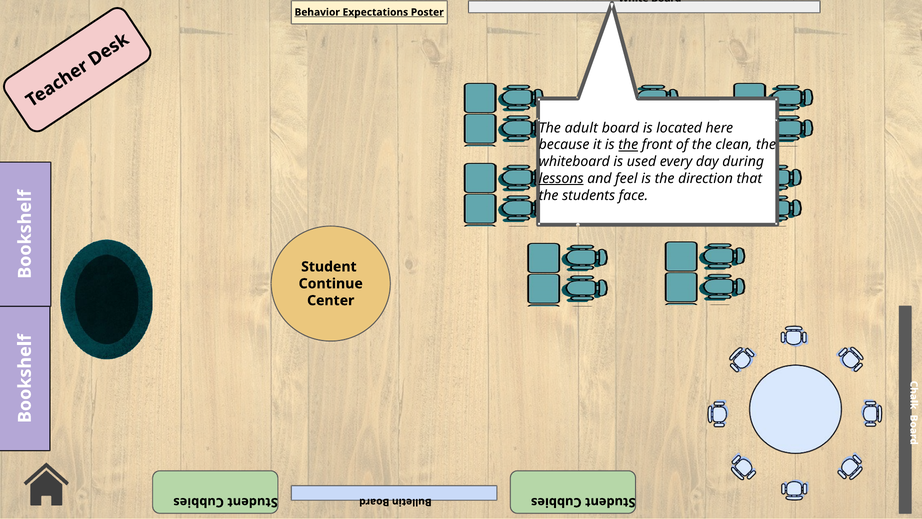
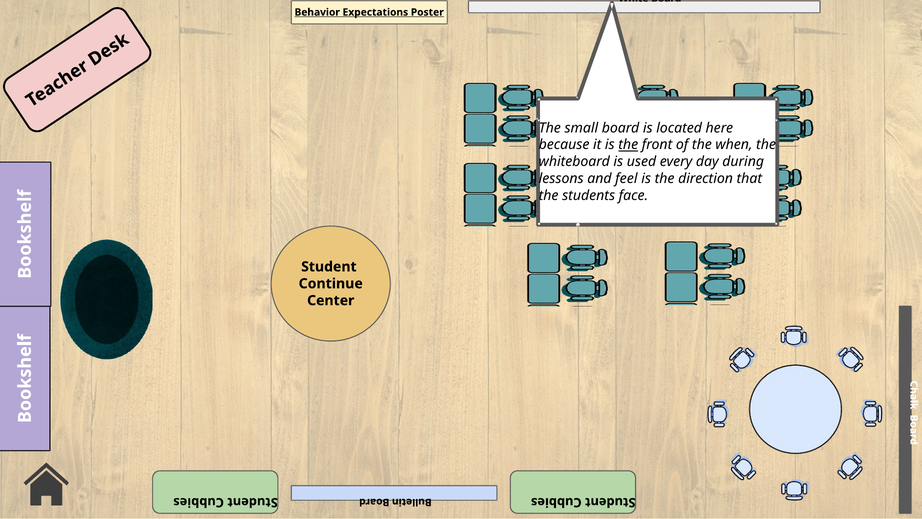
adult: adult -> small
clean: clean -> when
lessons underline: present -> none
